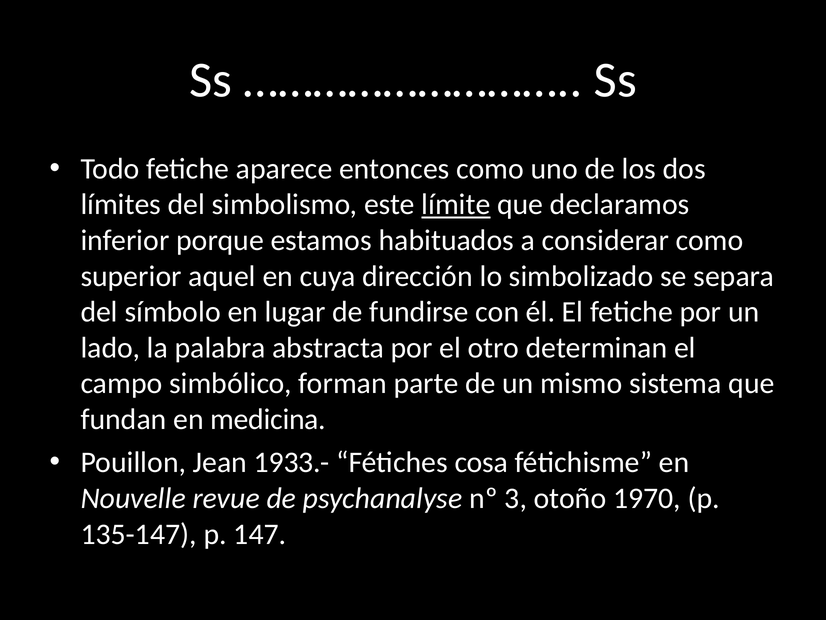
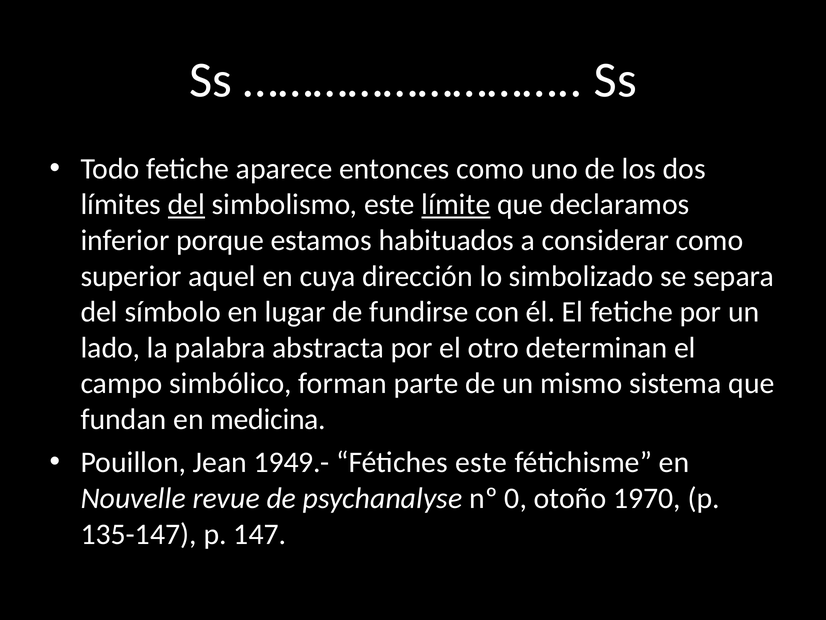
del at (186, 204) underline: none -> present
1933.-: 1933.- -> 1949.-
Fétiches cosa: cosa -> este
3: 3 -> 0
